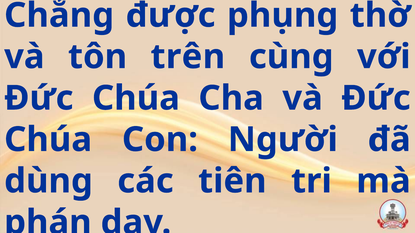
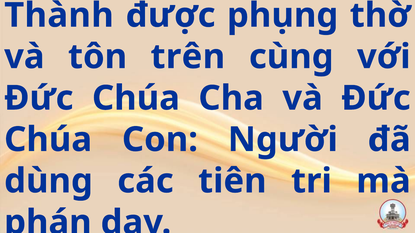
Chẳng: Chẳng -> Thành
